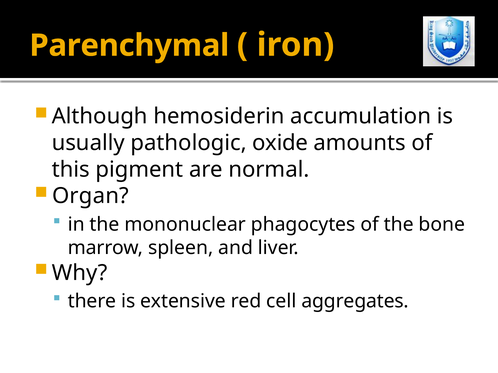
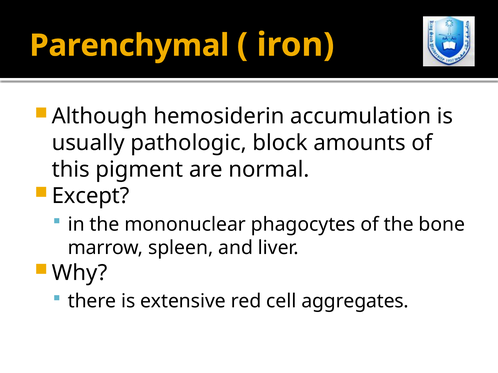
oxide: oxide -> block
Organ: Organ -> Except
